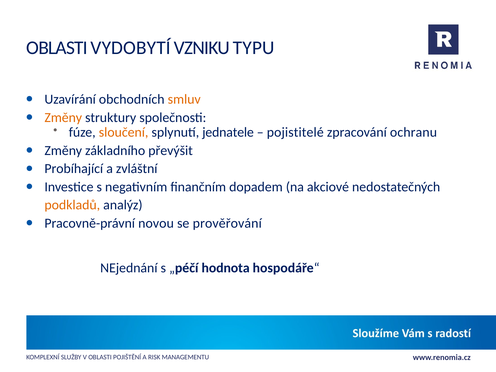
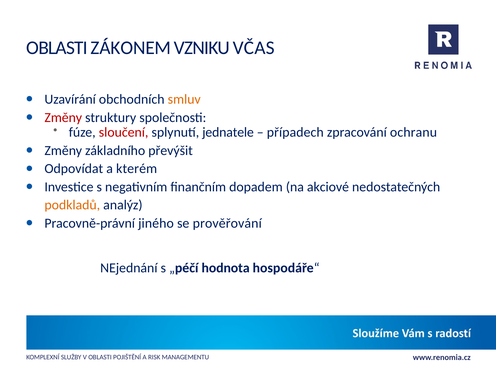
VYDOBYTÍ: VYDOBYTÍ -> ZÁKONEM
TYPU: TYPU -> VČAS
Změny at (63, 117) colour: orange -> red
sloučení colour: orange -> red
pojistitelé: pojistitelé -> případech
Probíhající: Probíhající -> Odpovídat
zvláštní: zvláštní -> kterém
novou: novou -> jiného
